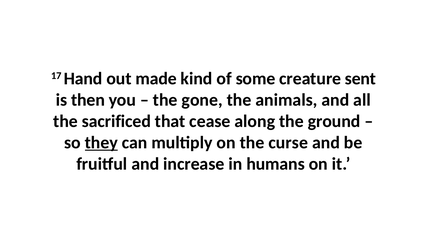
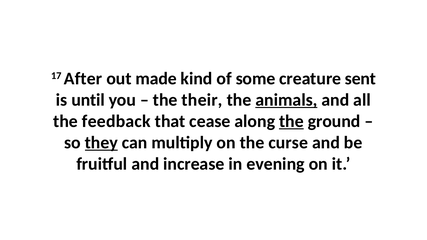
Hand: Hand -> After
then: then -> until
gone: gone -> their
animals underline: none -> present
sacrificed: sacrificed -> feedback
the at (291, 121) underline: none -> present
humans: humans -> evening
